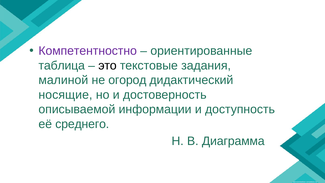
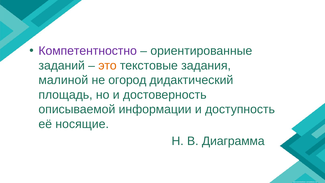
таблица: таблица -> заданий
это colour: black -> orange
носящие: носящие -> площадь
среднего: среднего -> носящие
